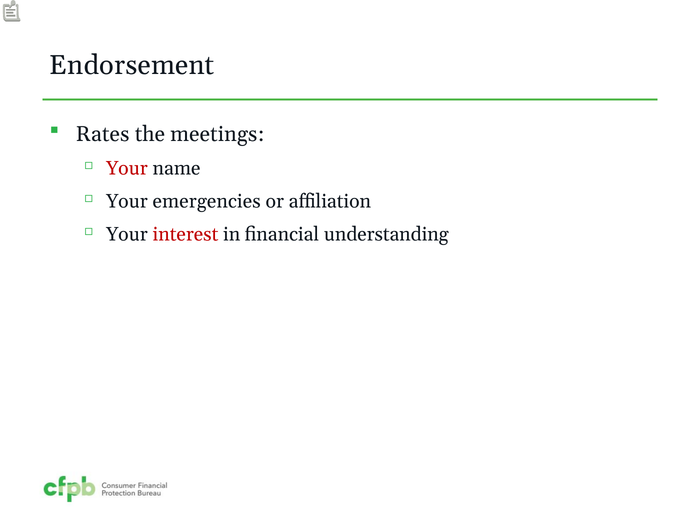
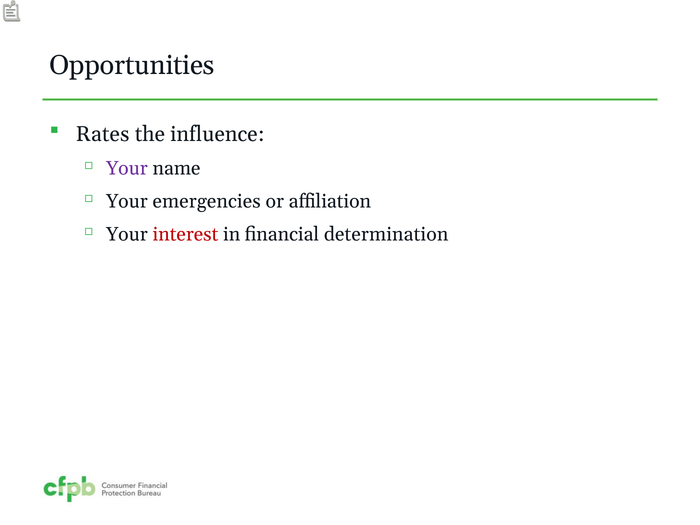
Endorsement: Endorsement -> Opportunities
meetings: meetings -> influence
Your at (127, 168) colour: red -> purple
understanding: understanding -> determination
